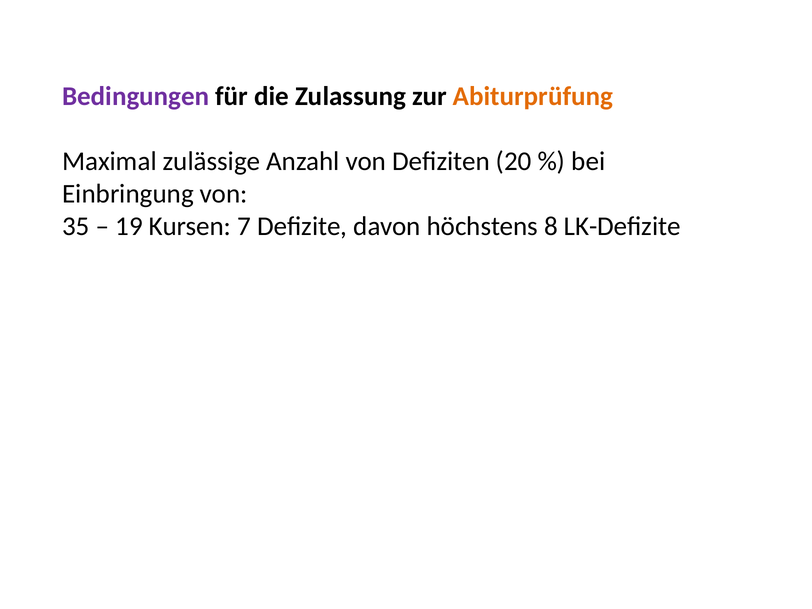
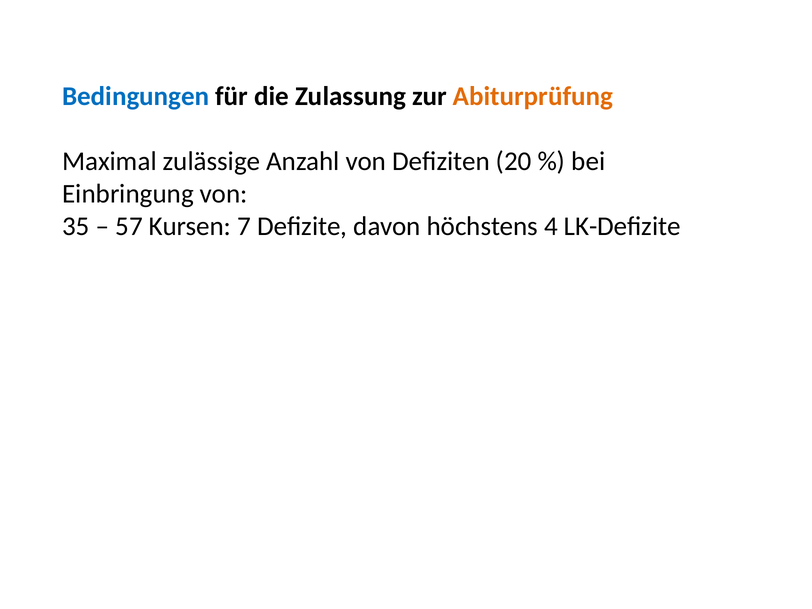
Bedingungen colour: purple -> blue
19: 19 -> 57
8: 8 -> 4
